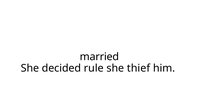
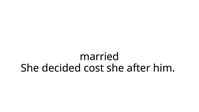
rule: rule -> cost
thief: thief -> after
